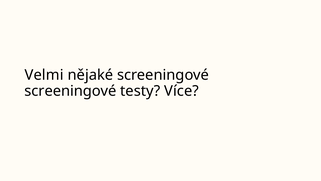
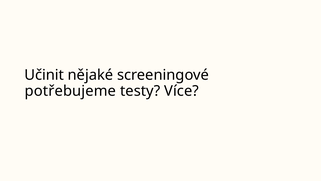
Velmi: Velmi -> Učinit
screeningové at (70, 91): screeningové -> potřebujeme
